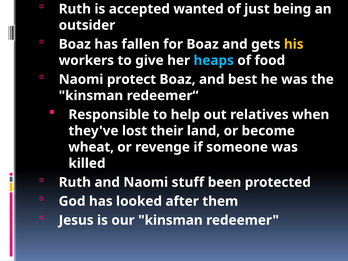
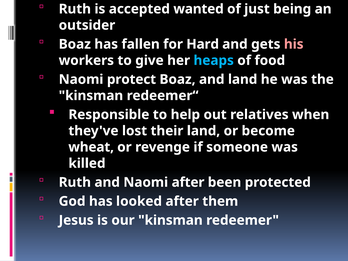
for Boaz: Boaz -> Hard
his at (294, 44) colour: yellow -> pink
and best: best -> land
Naomi stuff: stuff -> after
